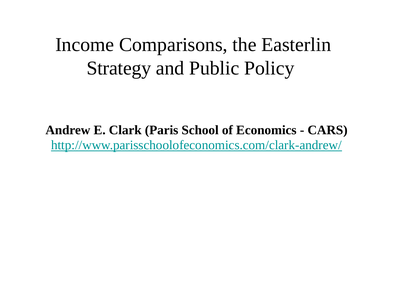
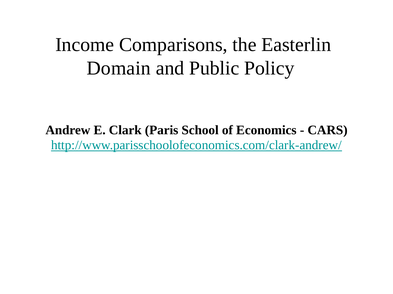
Strategy: Strategy -> Domain
